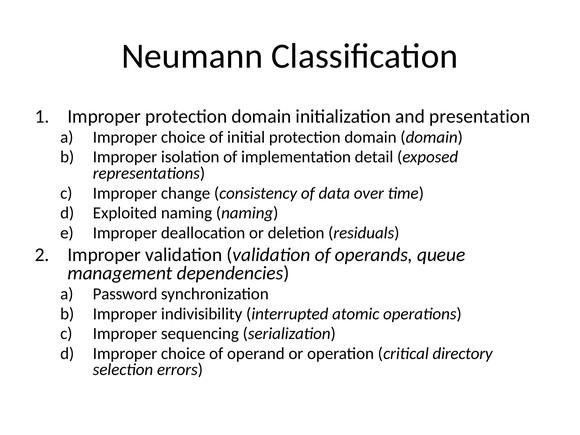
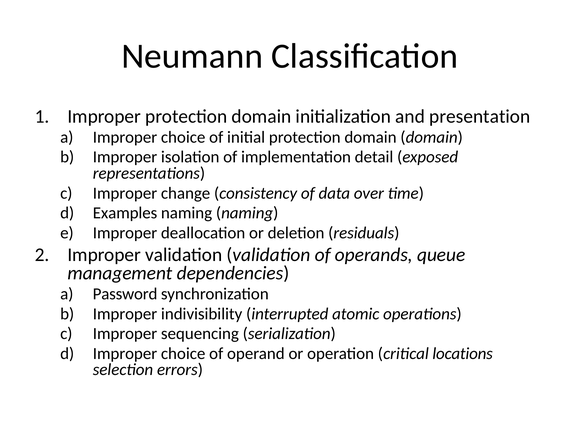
Exploited: Exploited -> Examples
directory: directory -> locations
